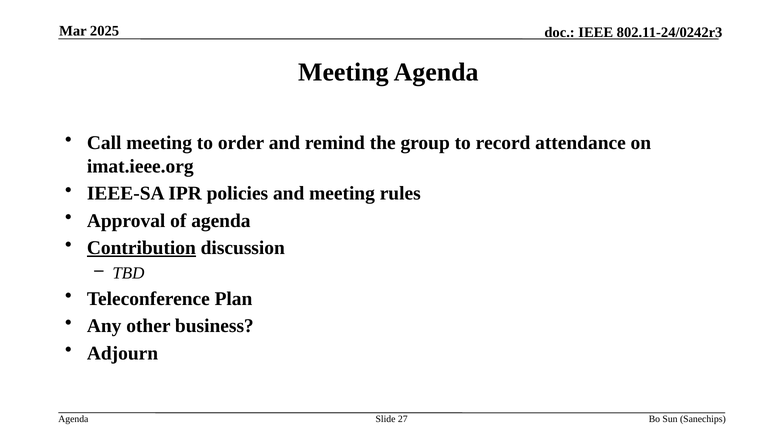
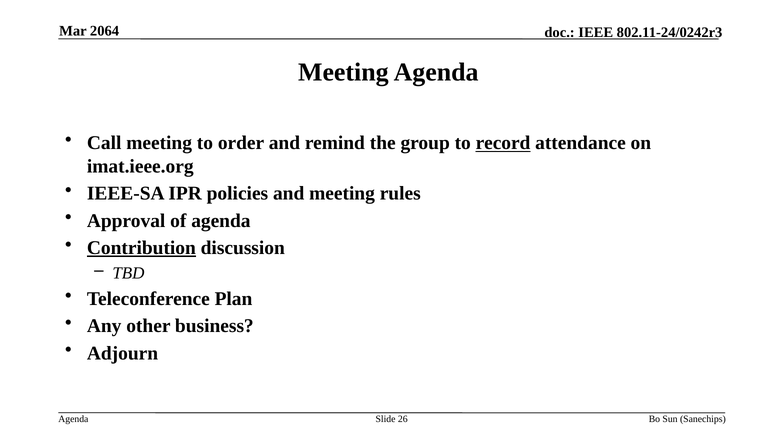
2025: 2025 -> 2064
record underline: none -> present
27: 27 -> 26
